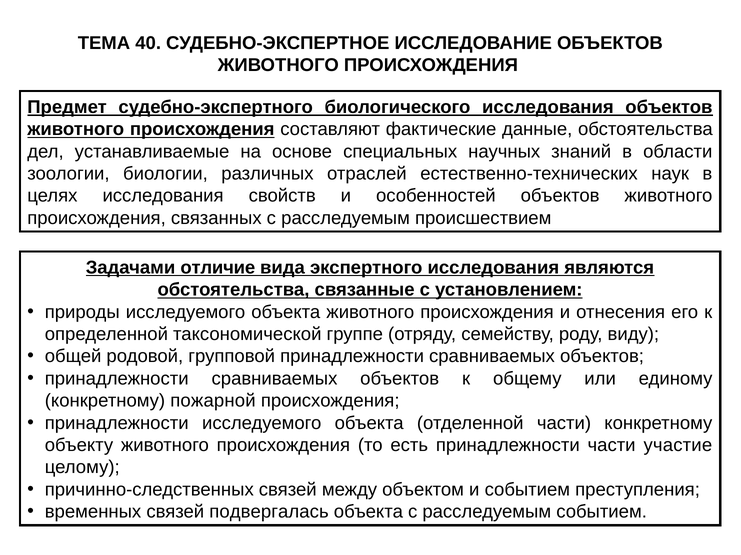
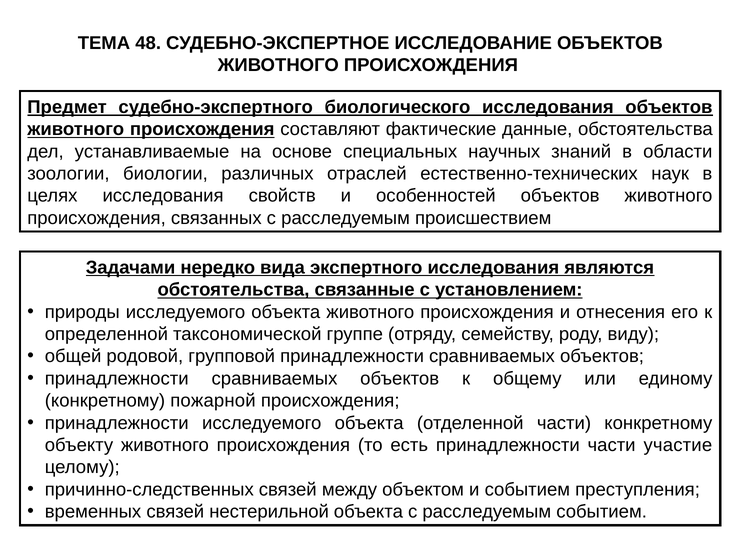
40: 40 -> 48
отличие: отличие -> нередко
подвергалась: подвергалась -> нестерильной
